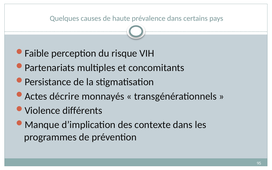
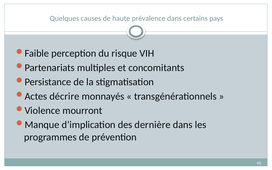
différents: différents -> mourront
contexte: contexte -> dernière
